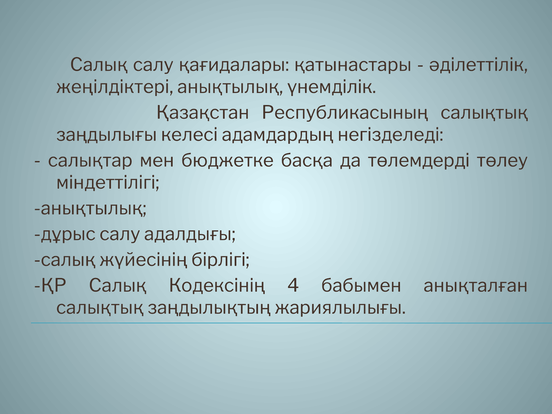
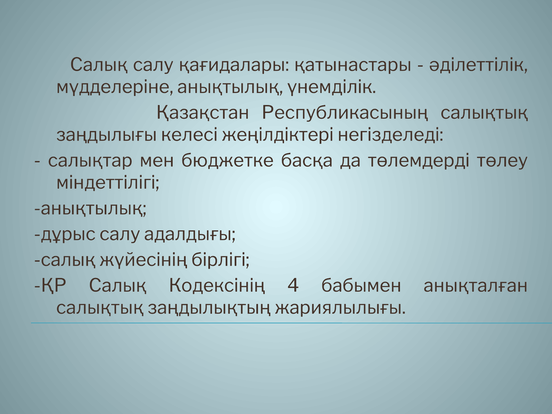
жеңілдіктері: жеңілдіктері -> мүдделеріне
адамдардың: адамдардың -> жеңілдіктері
